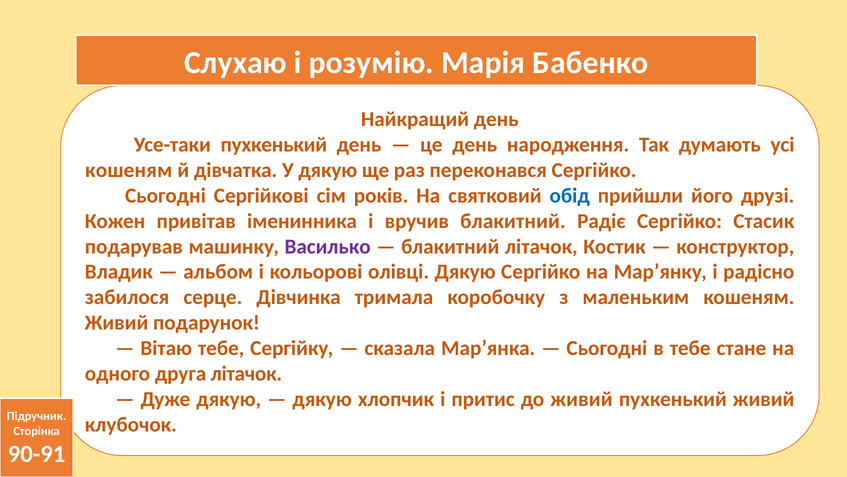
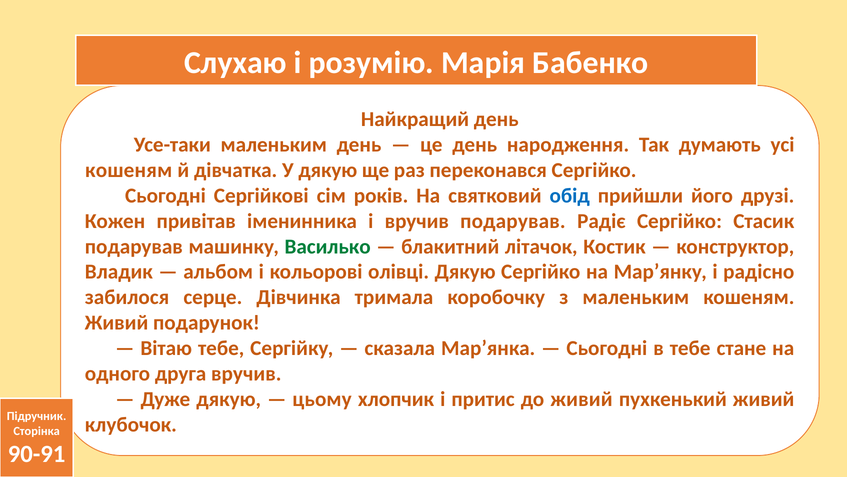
Усе-таки пухкенький: пухкенький -> маленьким
вручив блакитний: блакитний -> подарував
Василько colour: purple -> green
друга літачок: літачок -> вручив
дякую at (322, 399): дякую -> цьому
